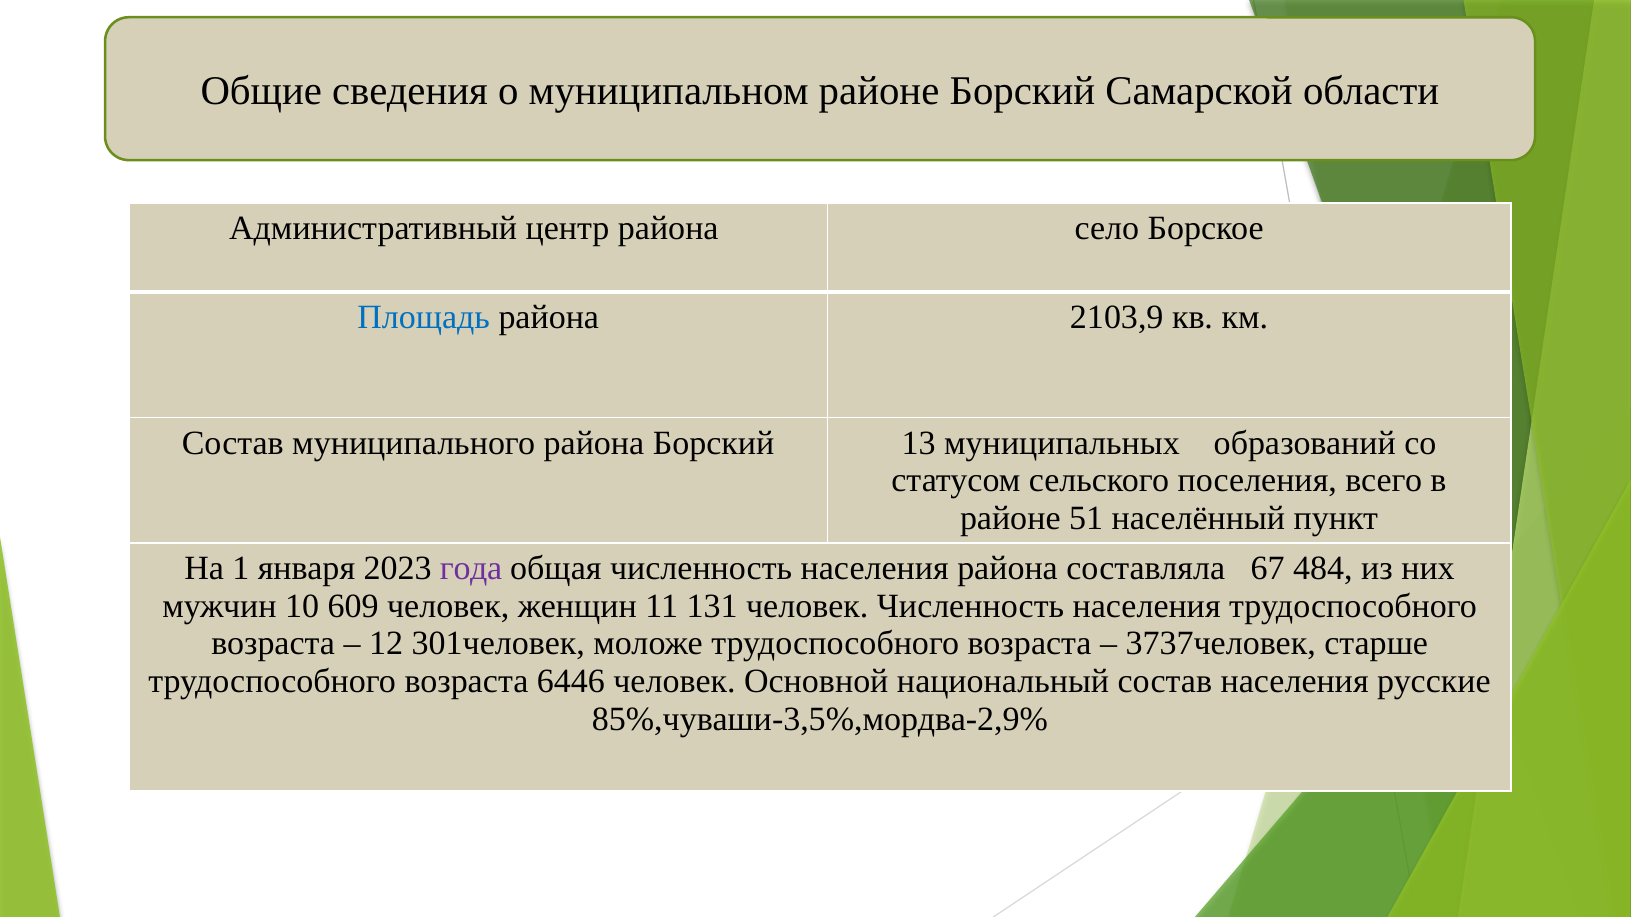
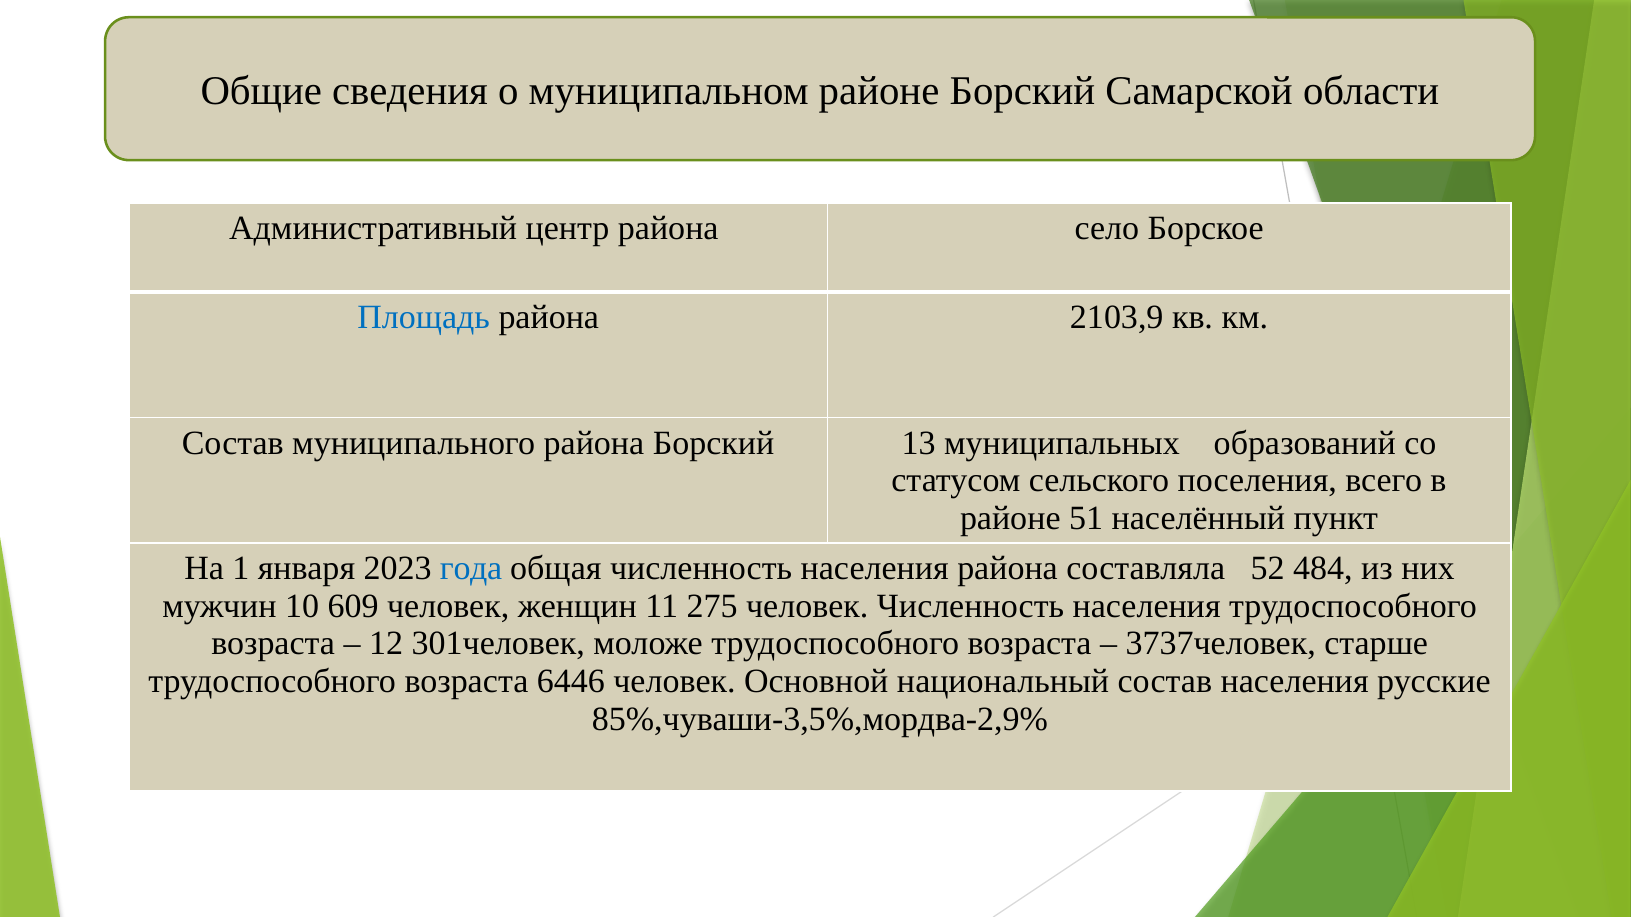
года colour: purple -> blue
67: 67 -> 52
131: 131 -> 275
